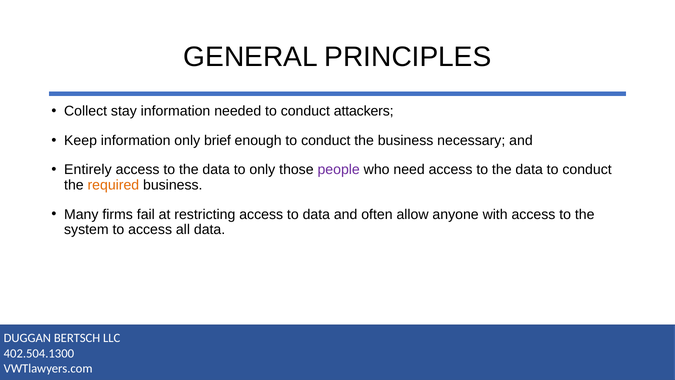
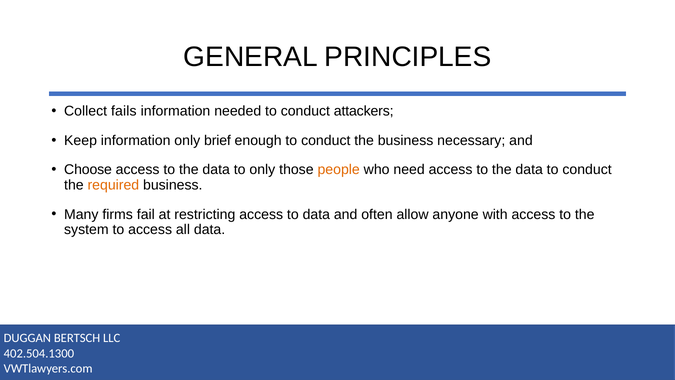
stay: stay -> fails
Entirely: Entirely -> Choose
people colour: purple -> orange
